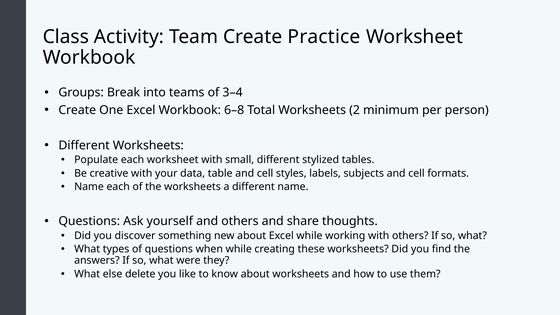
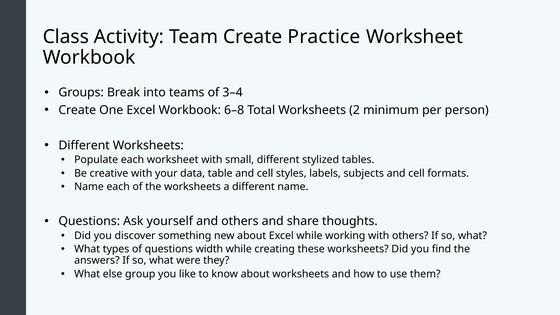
when: when -> width
delete: delete -> group
